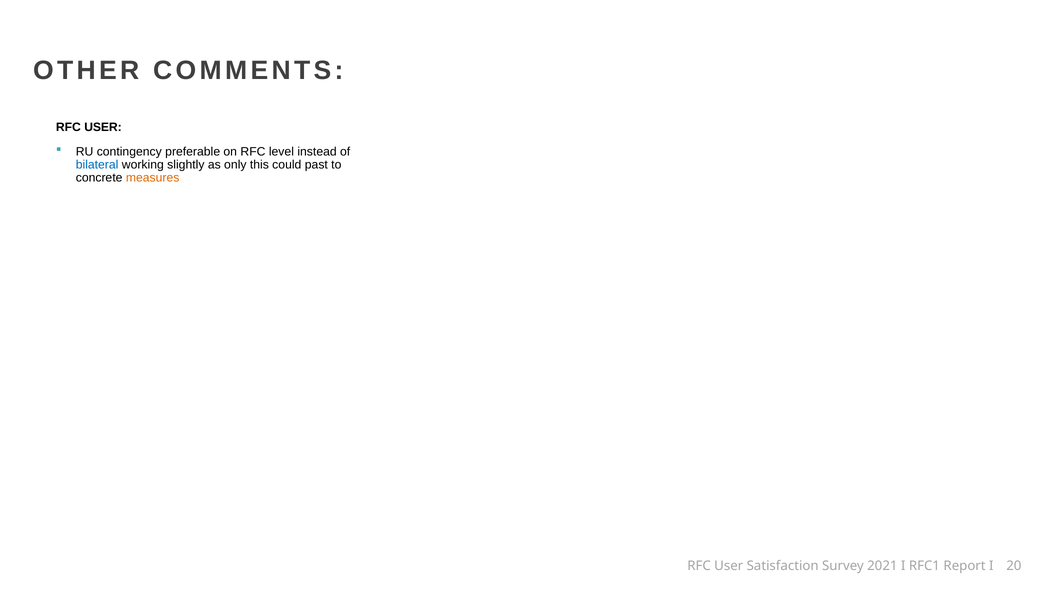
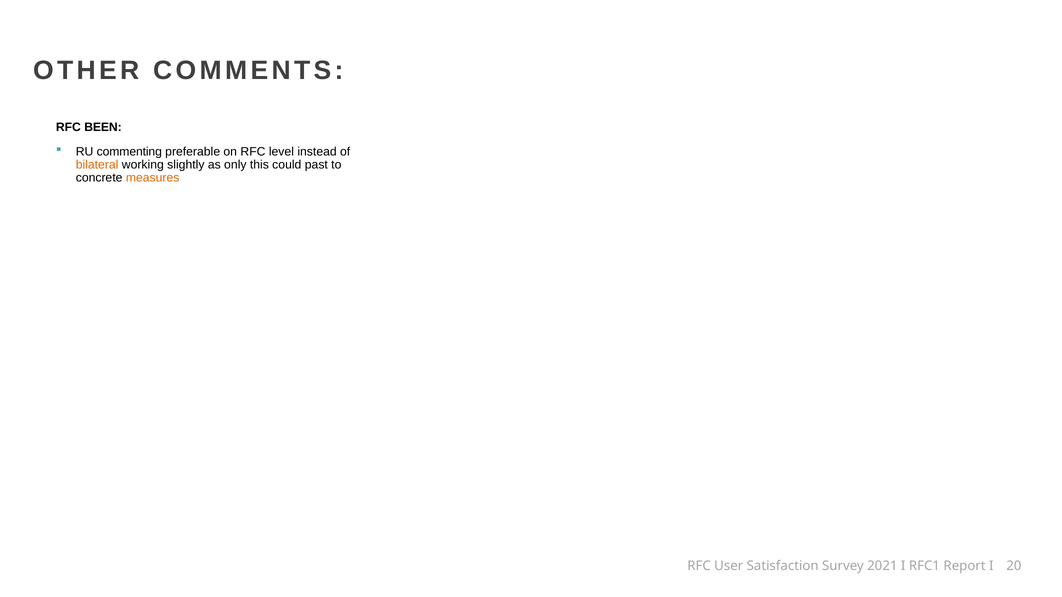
USER at (103, 127): USER -> BEEN
contingency: contingency -> commenting
bilateral colour: blue -> orange
